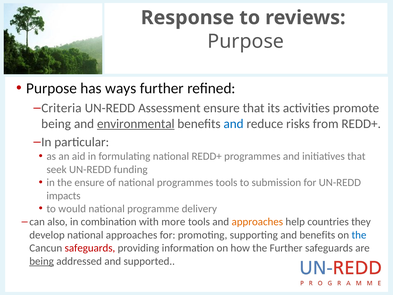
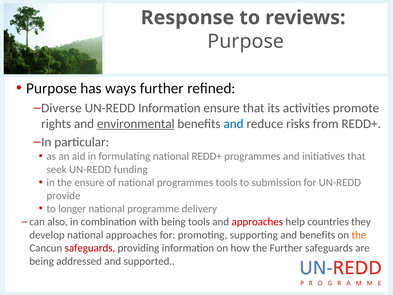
Criteria: Criteria -> Diverse
UN-REDD Assessment: Assessment -> Information
being at (56, 124): being -> rights
impacts: impacts -> provide
would: would -> longer
with more: more -> being
approaches at (257, 222) colour: orange -> red
the at (359, 235) colour: blue -> orange
being at (42, 261) underline: present -> none
